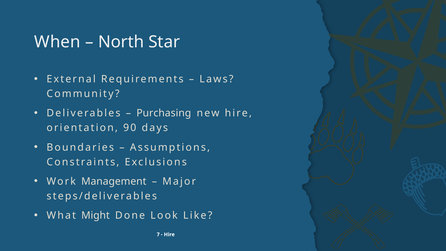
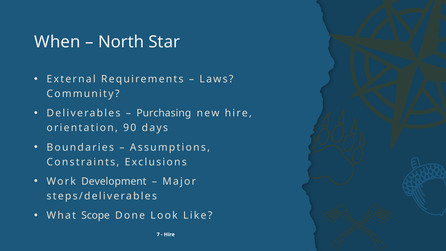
Management: Management -> Development
Might: Might -> Scope
